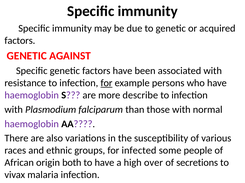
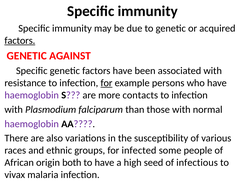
factors at (20, 41) underline: none -> present
describe: describe -> contacts
over: over -> seed
secretions: secretions -> infectious
